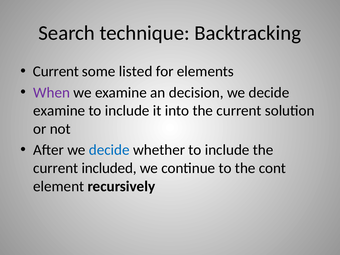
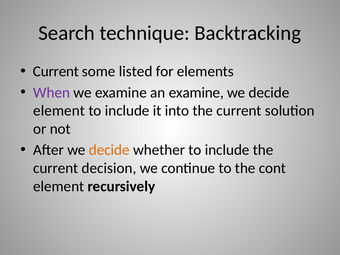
an decision: decision -> examine
examine at (59, 111): examine -> element
decide at (109, 150) colour: blue -> orange
included: included -> decision
